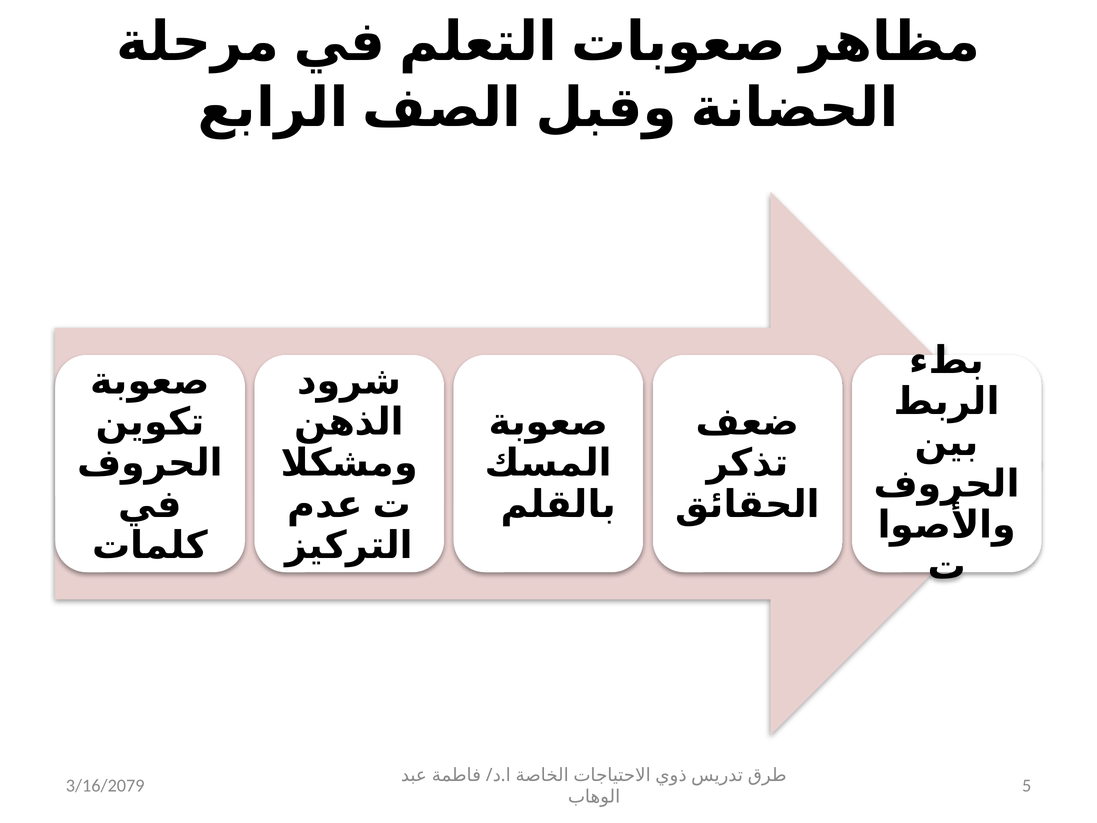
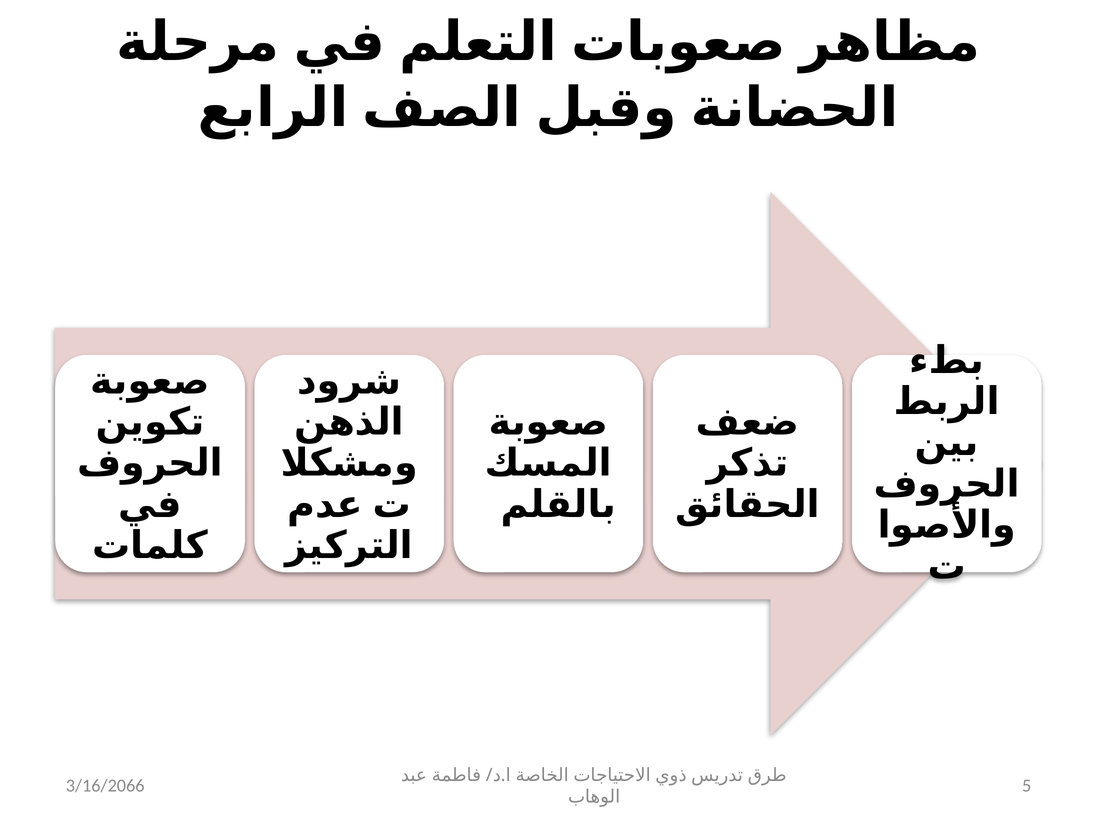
3/16/2079: 3/16/2079 -> 3/16/2066
